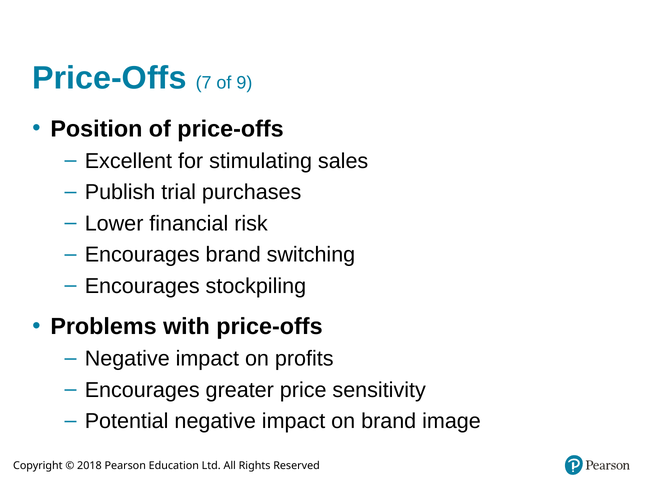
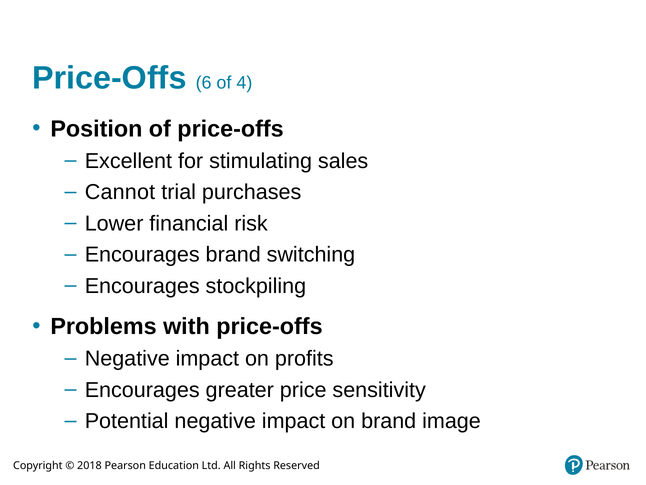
7: 7 -> 6
9: 9 -> 4
Publish: Publish -> Cannot
